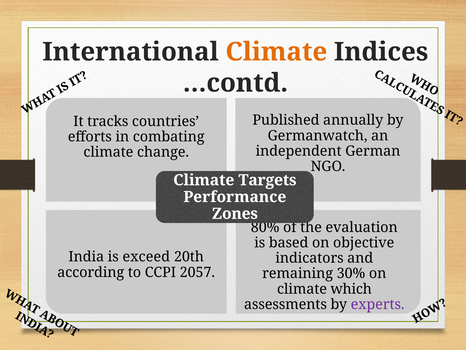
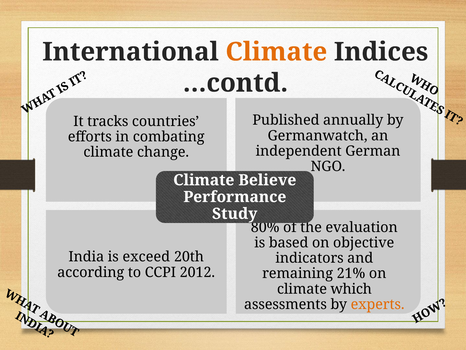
Targets: Targets -> Believe
Zones: Zones -> Study
2057: 2057 -> 2012
30%: 30% -> 21%
experts colour: purple -> orange
